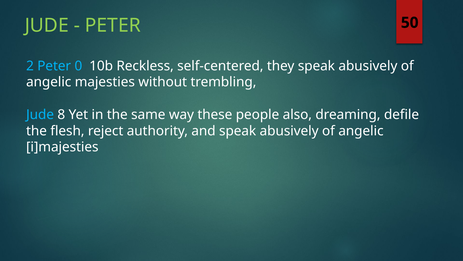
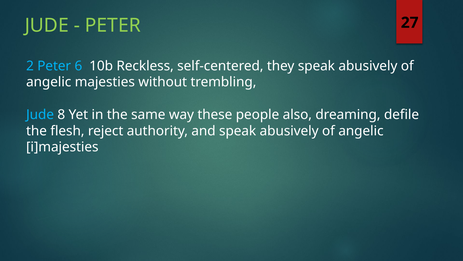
50: 50 -> 27
0: 0 -> 6
